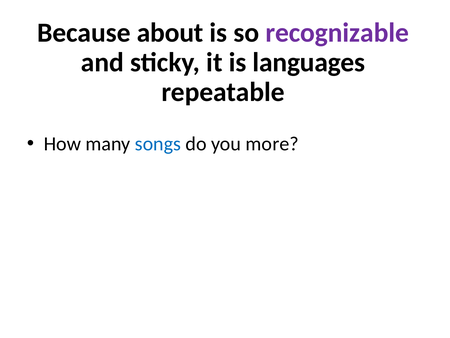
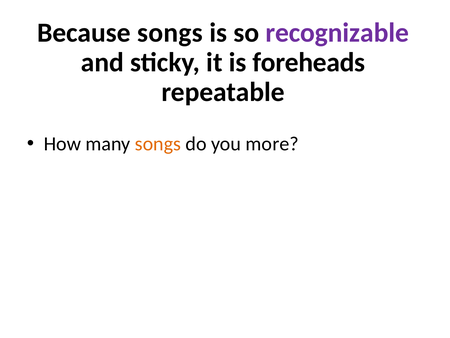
Because about: about -> songs
languages: languages -> foreheads
songs at (158, 144) colour: blue -> orange
